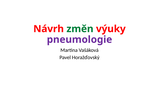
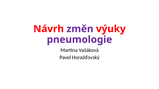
změn colour: green -> purple
